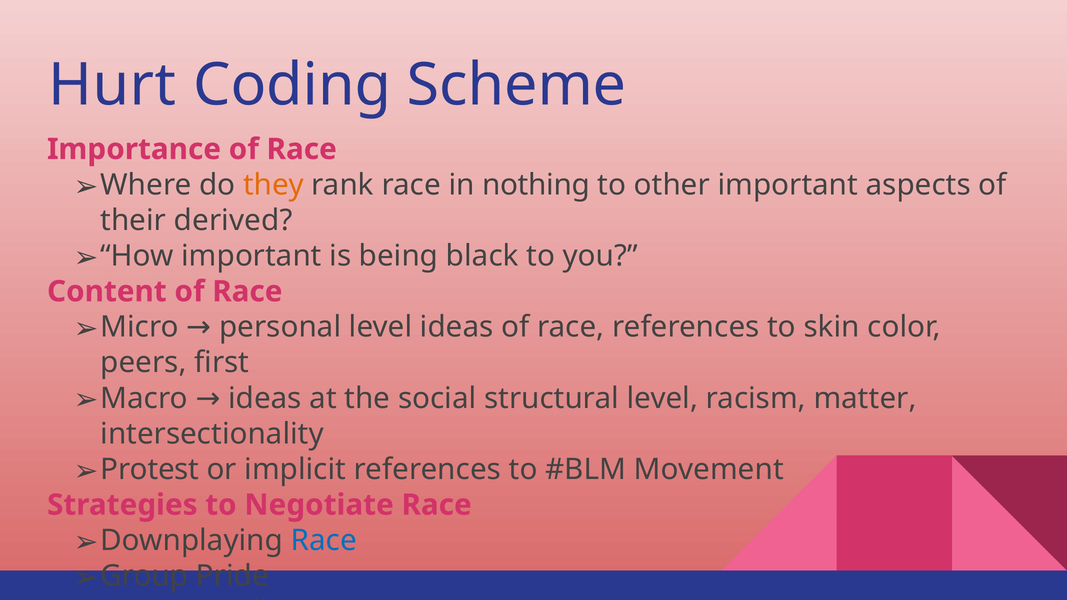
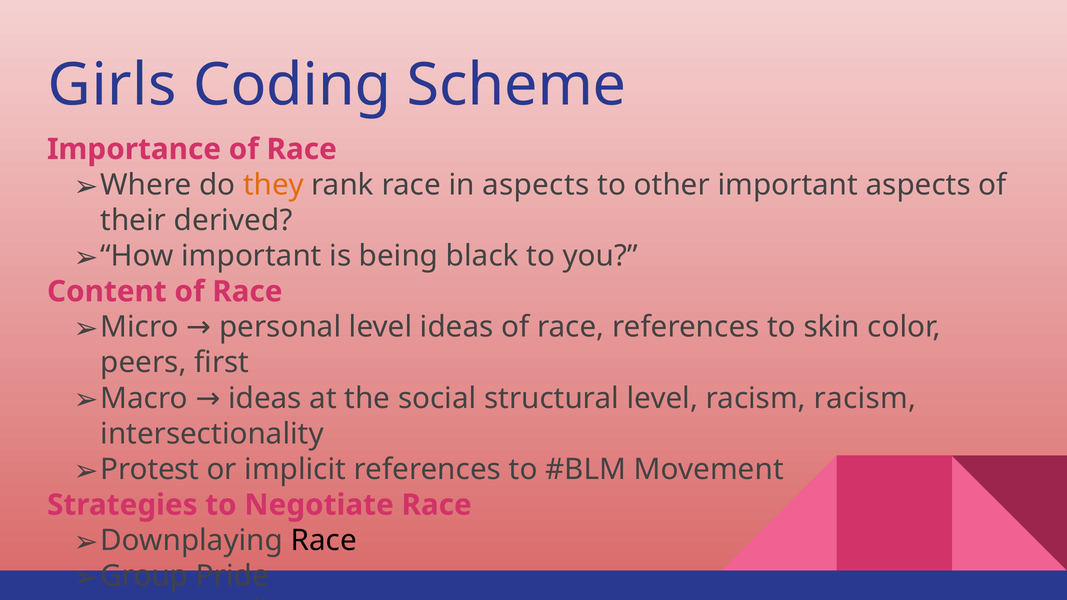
Hurt: Hurt -> Girls
in nothing: nothing -> aspects
racism matter: matter -> racism
Race at (324, 541) colour: blue -> black
